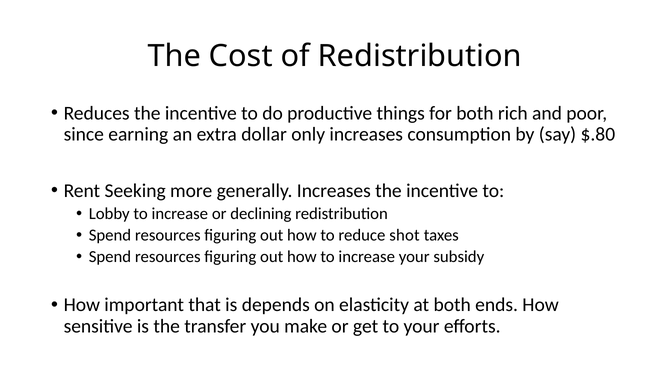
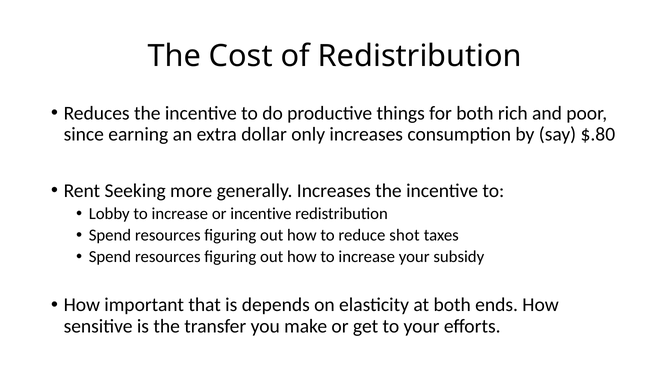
or declining: declining -> incentive
